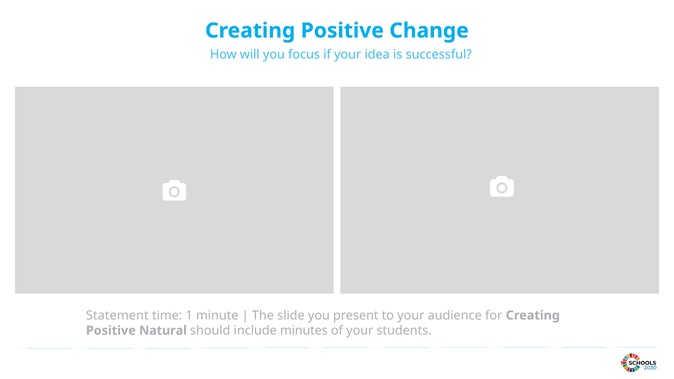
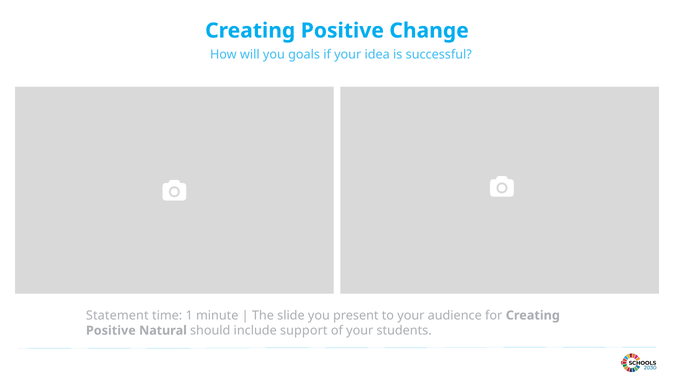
focus: focus -> goals
minutes: minutes -> support
